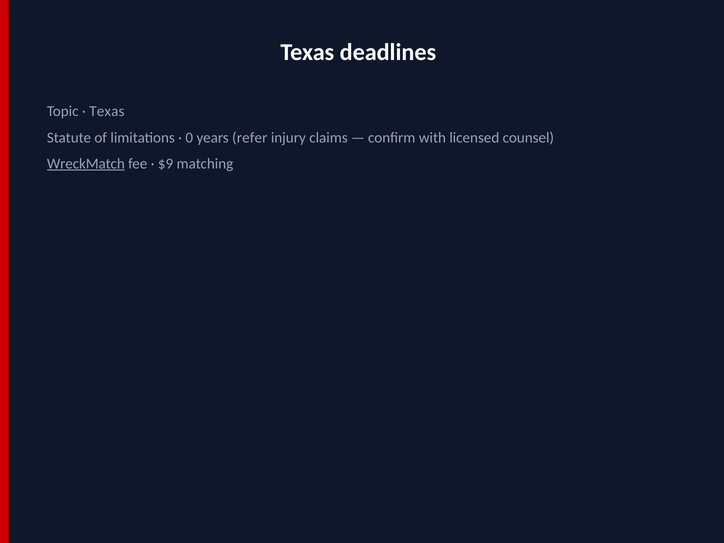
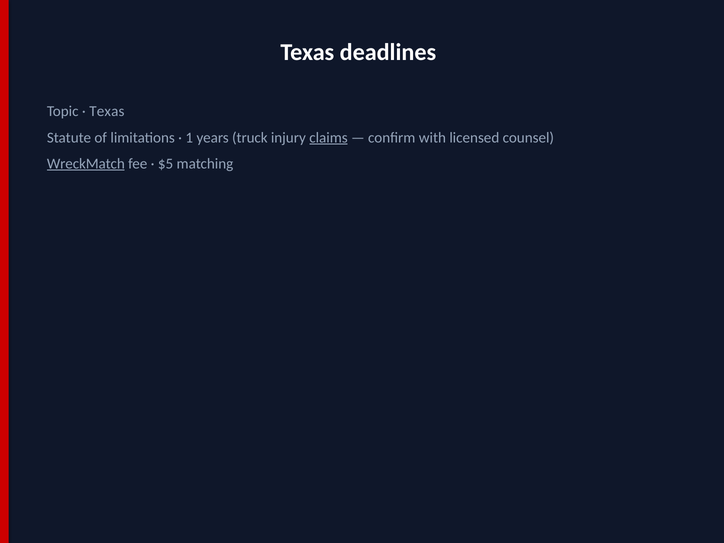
0: 0 -> 1
refer: refer -> truck
claims underline: none -> present
$9: $9 -> $5
